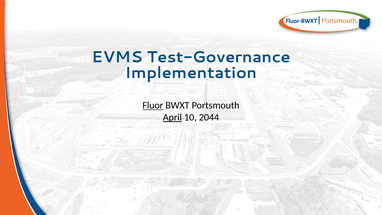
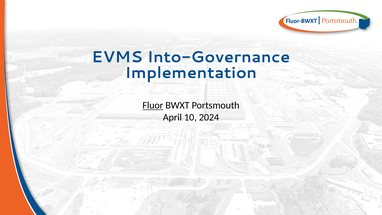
Test-Governance: Test-Governance -> Into-Governance
April underline: present -> none
2044: 2044 -> 2024
